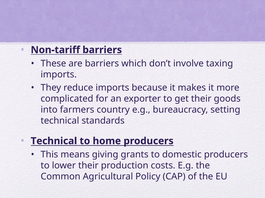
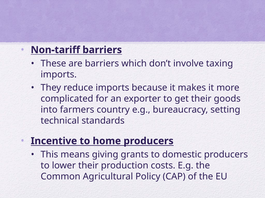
Technical at (54, 141): Technical -> Incentive
